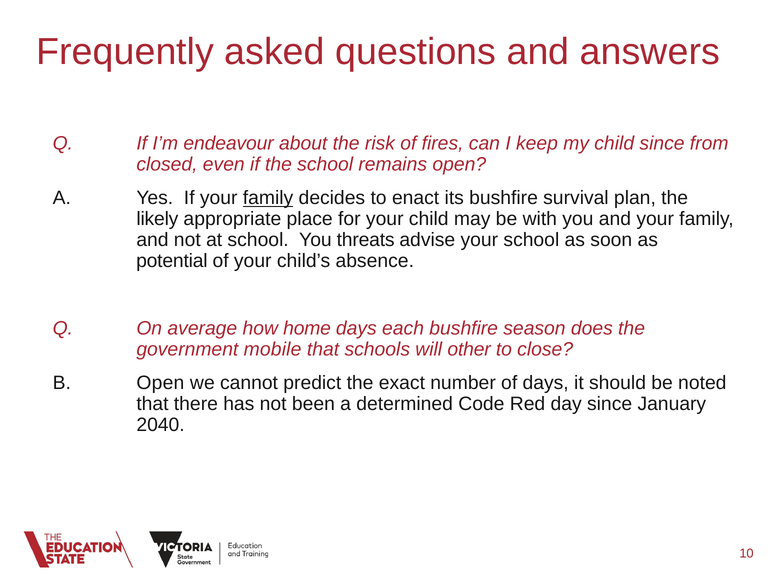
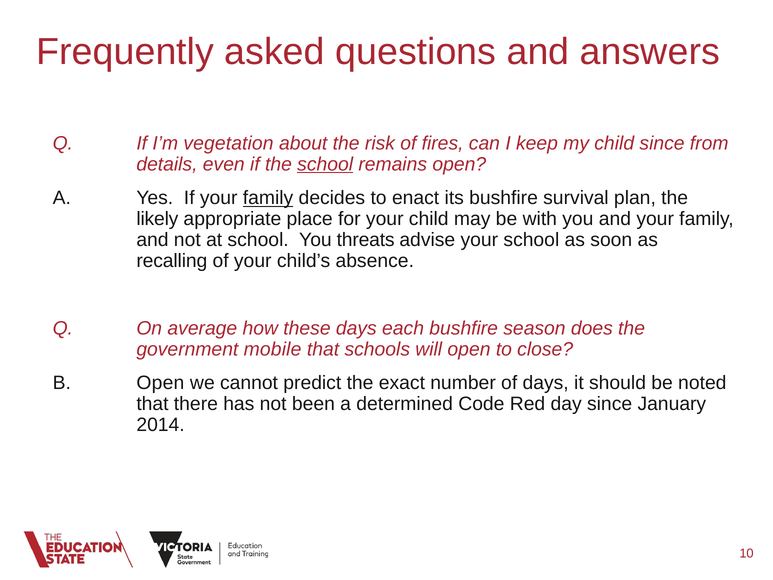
endeavour: endeavour -> vegetation
closed: closed -> details
school at (325, 164) underline: none -> present
potential: potential -> recalling
home: home -> these
will other: other -> open
2040: 2040 -> 2014
